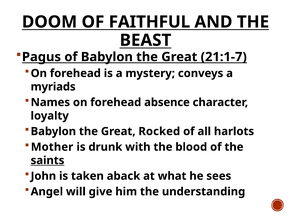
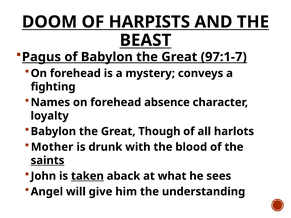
FAITHFUL: FAITHFUL -> HARPISTS
21:1-7: 21:1-7 -> 97:1-7
myriads: myriads -> fighting
Rocked: Rocked -> Though
taken underline: none -> present
